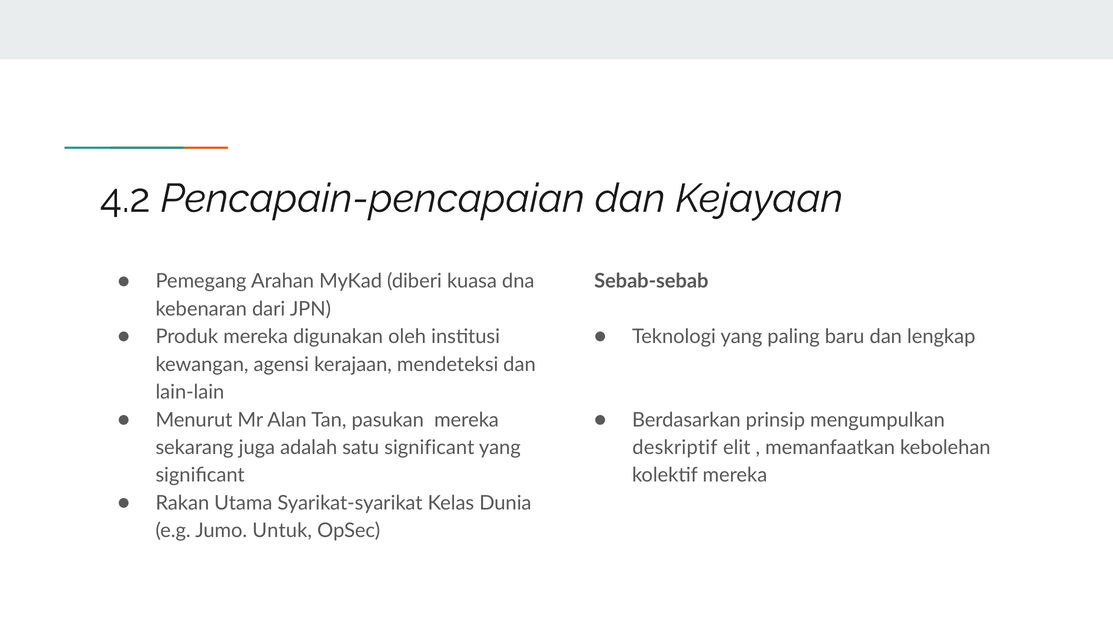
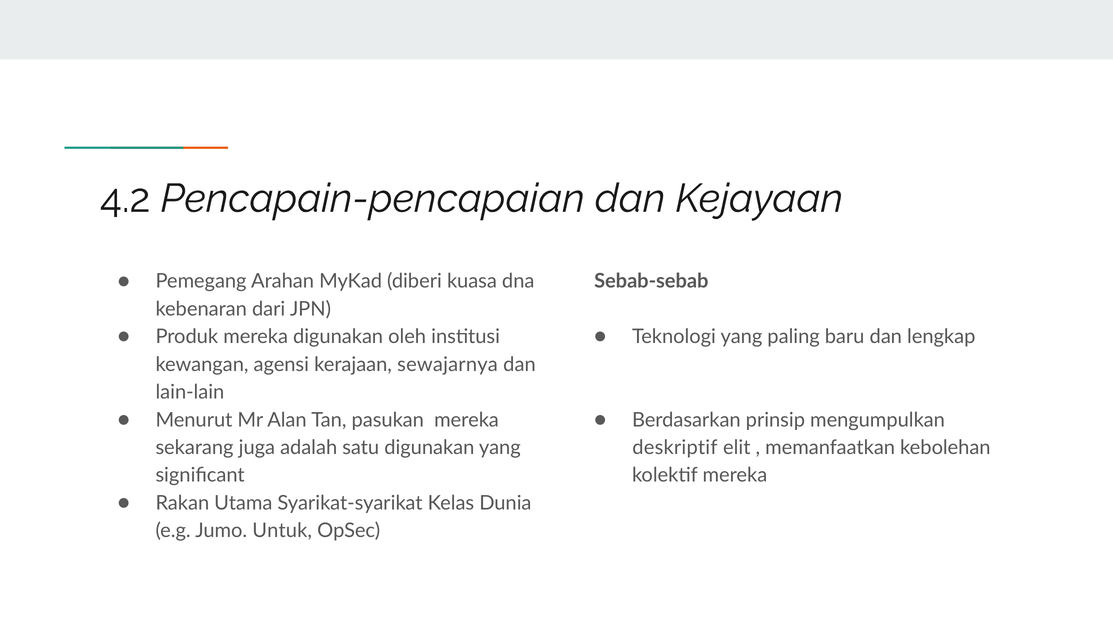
mendeteksi: mendeteksi -> sewajarnya
satu significant: significant -> digunakan
